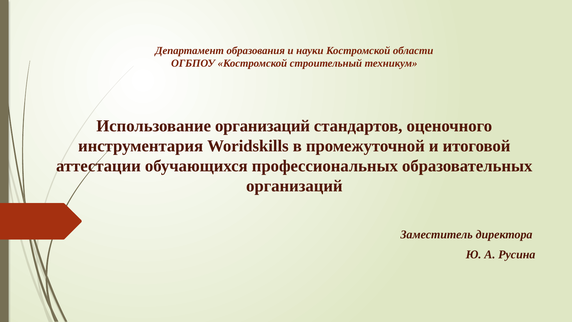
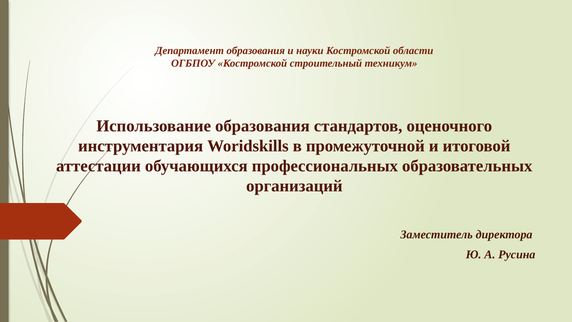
Использование организаций: организаций -> образования
